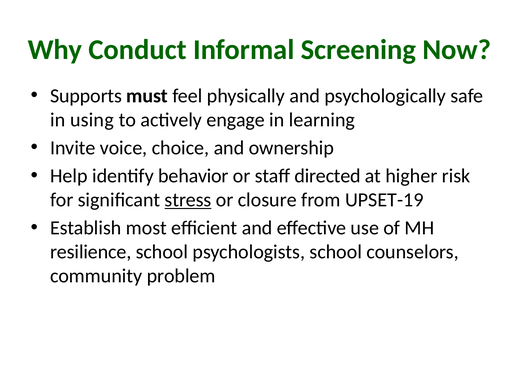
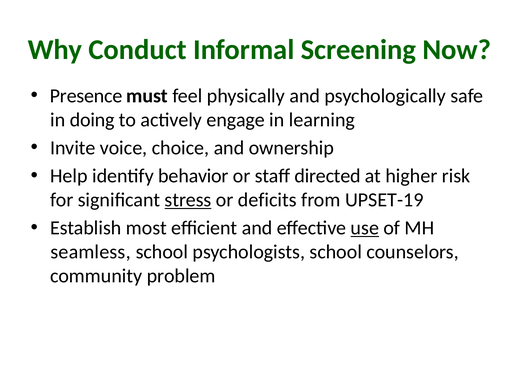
Supports: Supports -> Presence
using: using -> doing
closure: closure -> deficits
use underline: none -> present
resilience: resilience -> seamless
